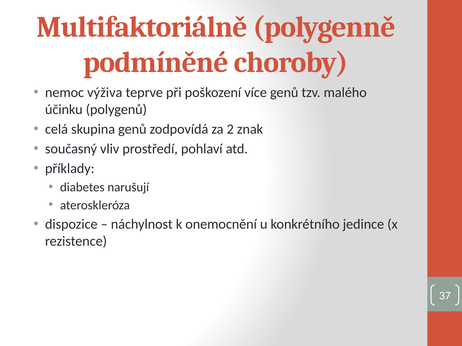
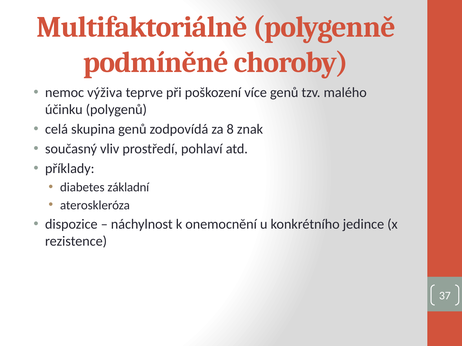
2: 2 -> 8
narušují: narušují -> základní
